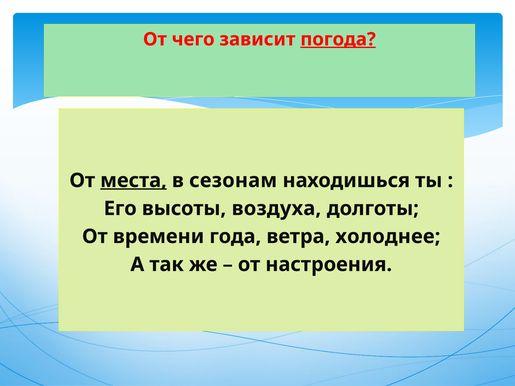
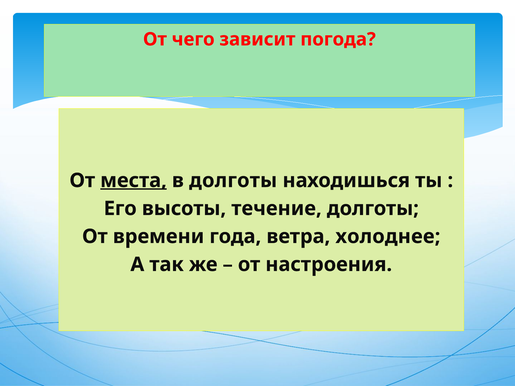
погода underline: present -> none
в сезонам: сезонам -> долготы
воздуха: воздуха -> течение
